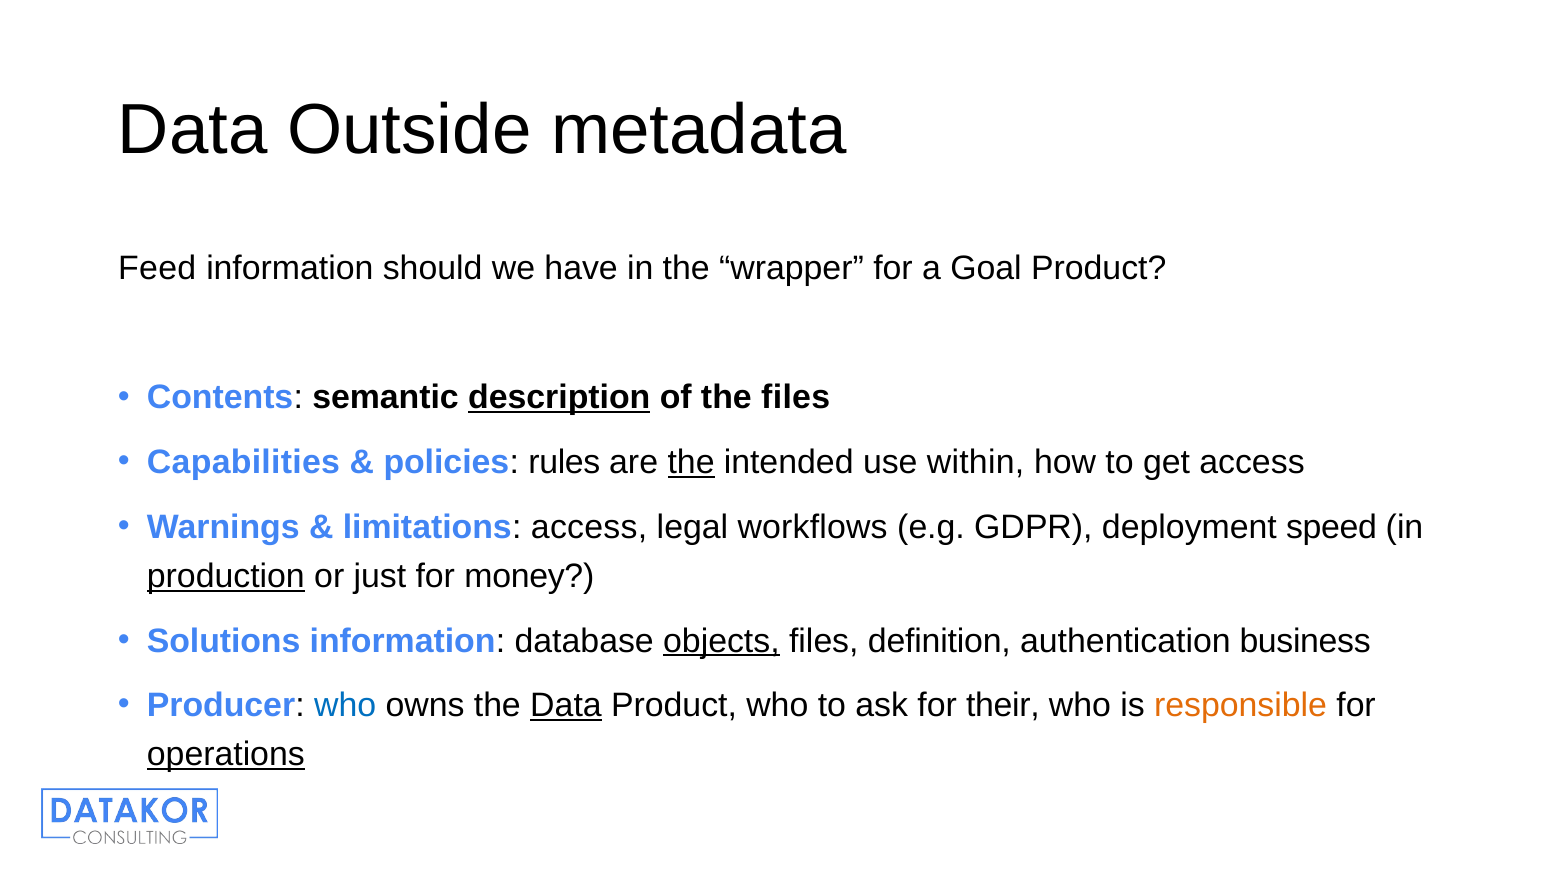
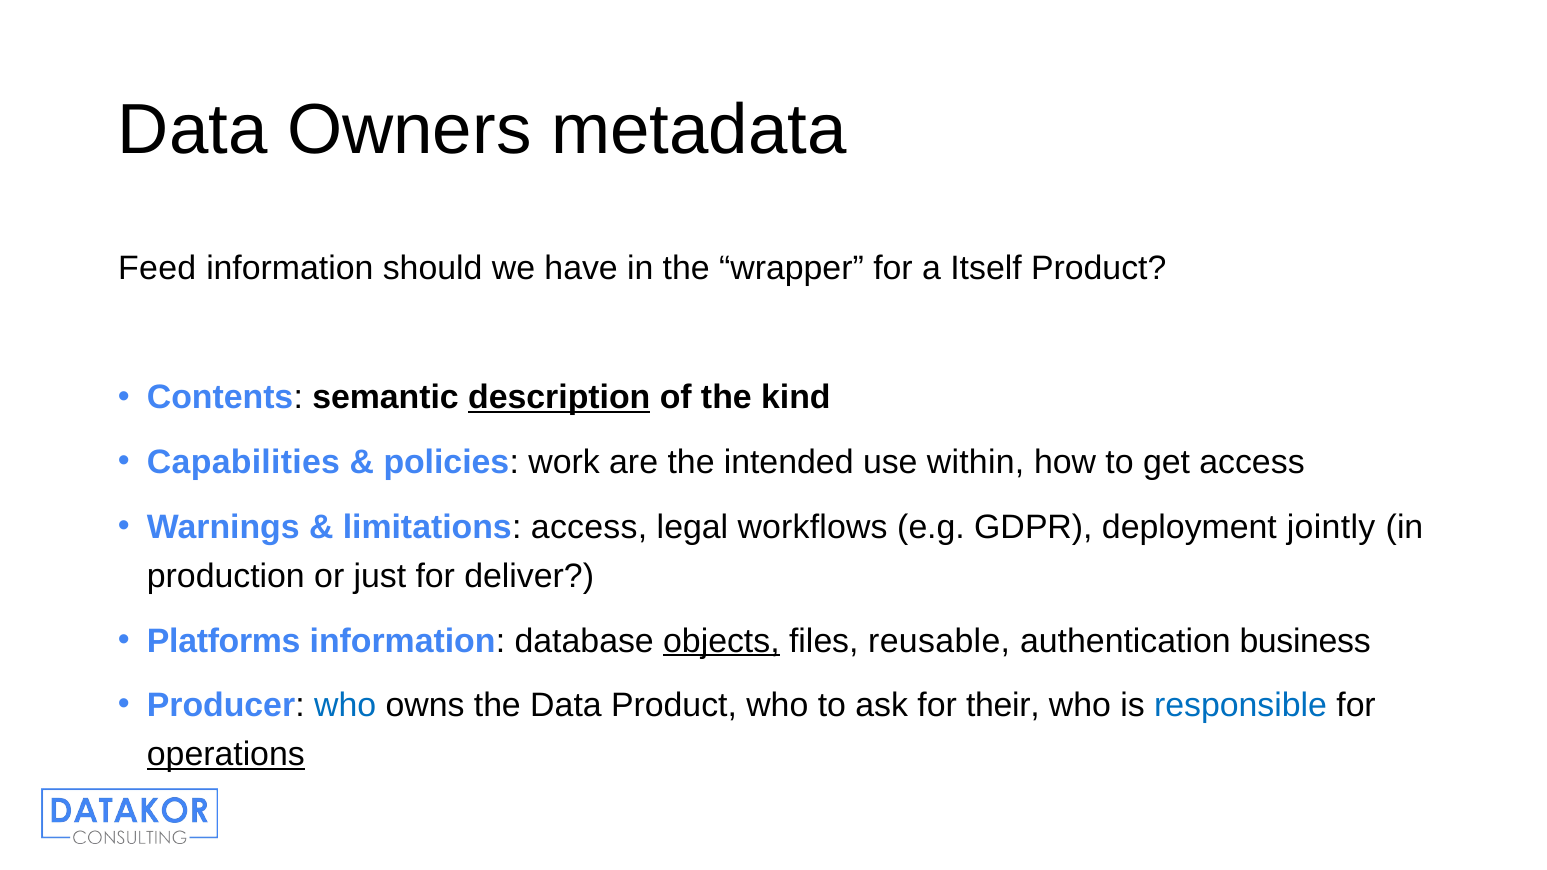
Outside: Outside -> Owners
Goal: Goal -> Itself
the files: files -> kind
rules: rules -> work
the at (691, 463) underline: present -> none
speed: speed -> jointly
production underline: present -> none
money: money -> deliver
Solutions: Solutions -> Platforms
definition: definition -> reusable
Data at (566, 706) underline: present -> none
responsible colour: orange -> blue
